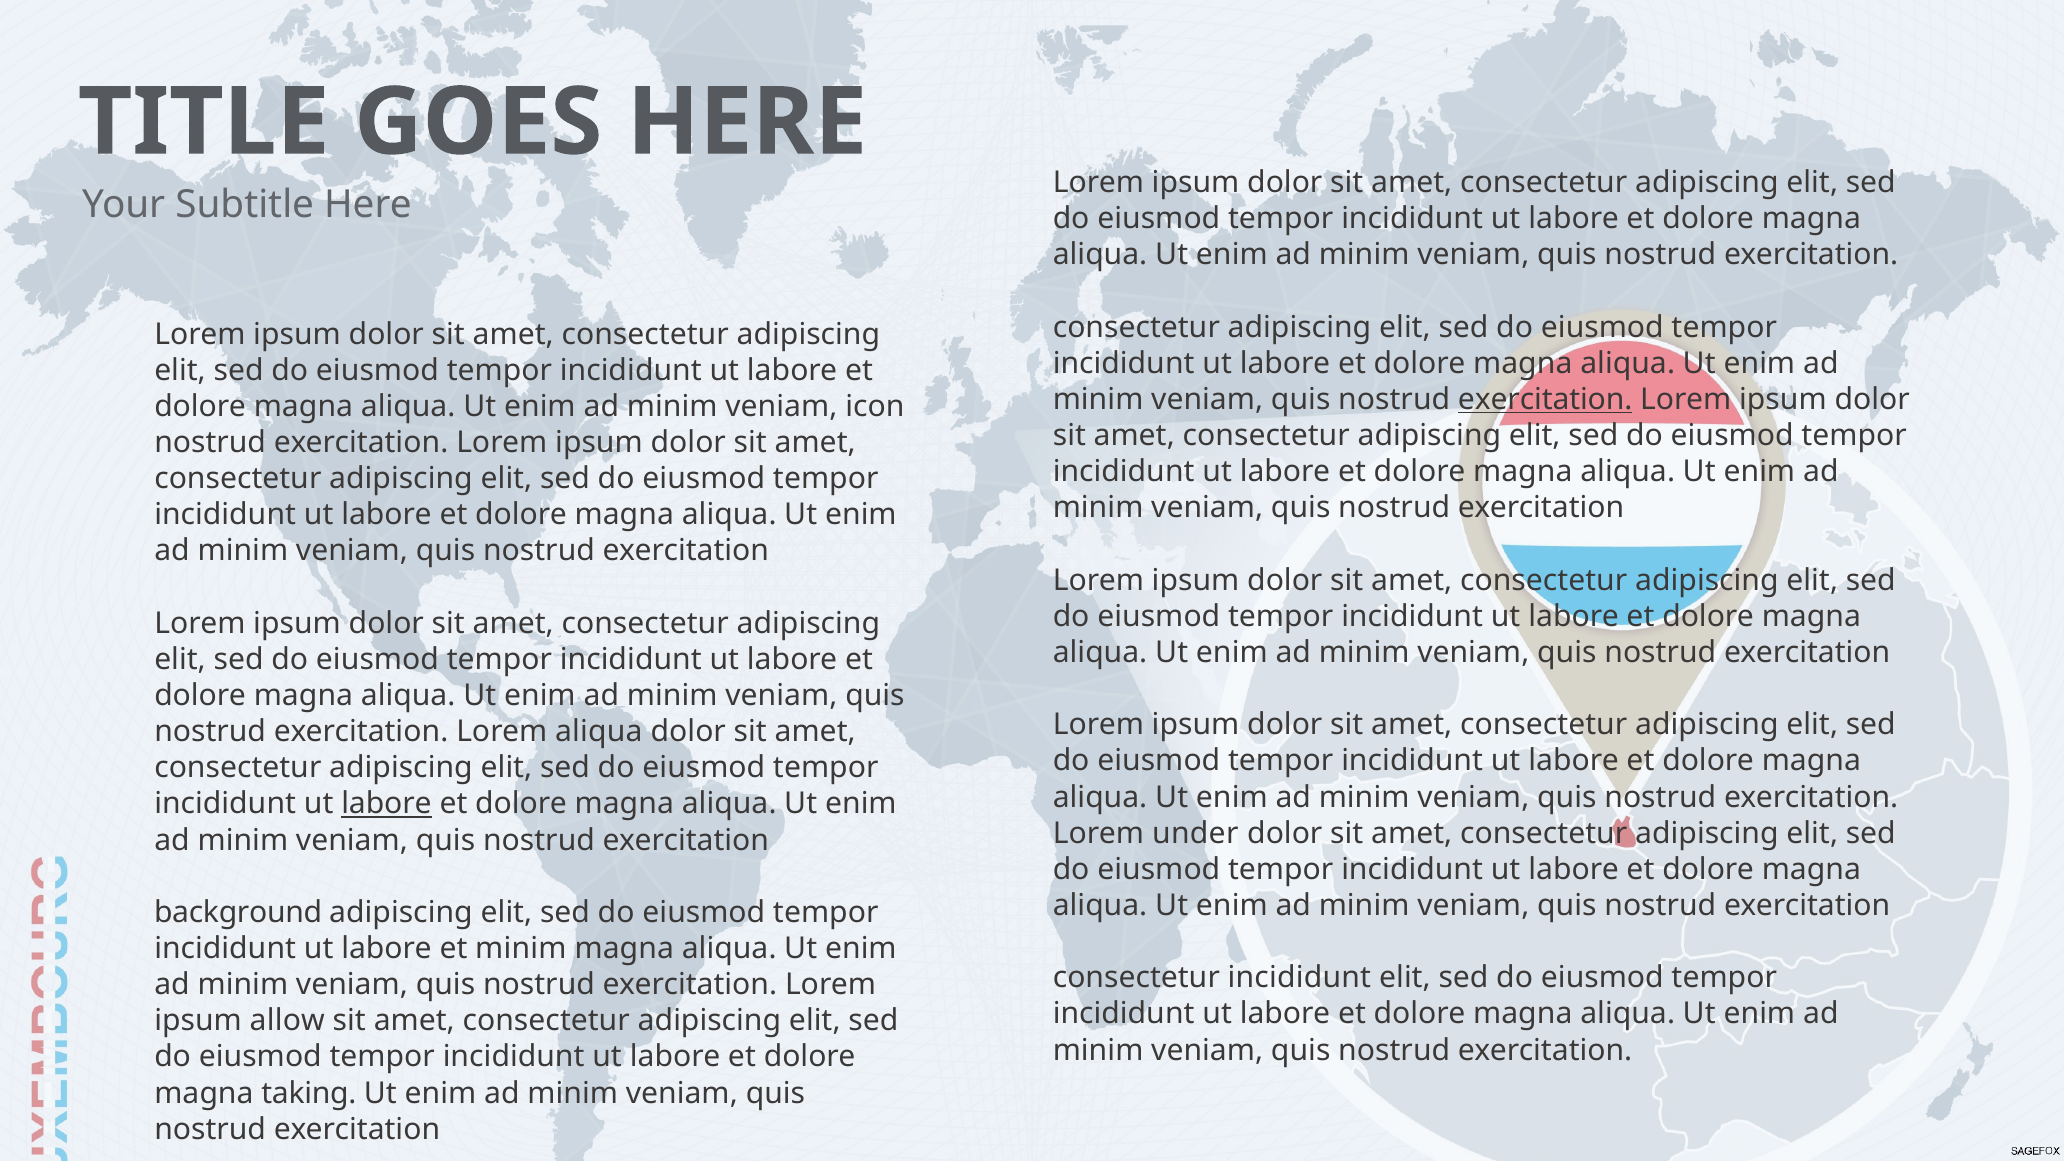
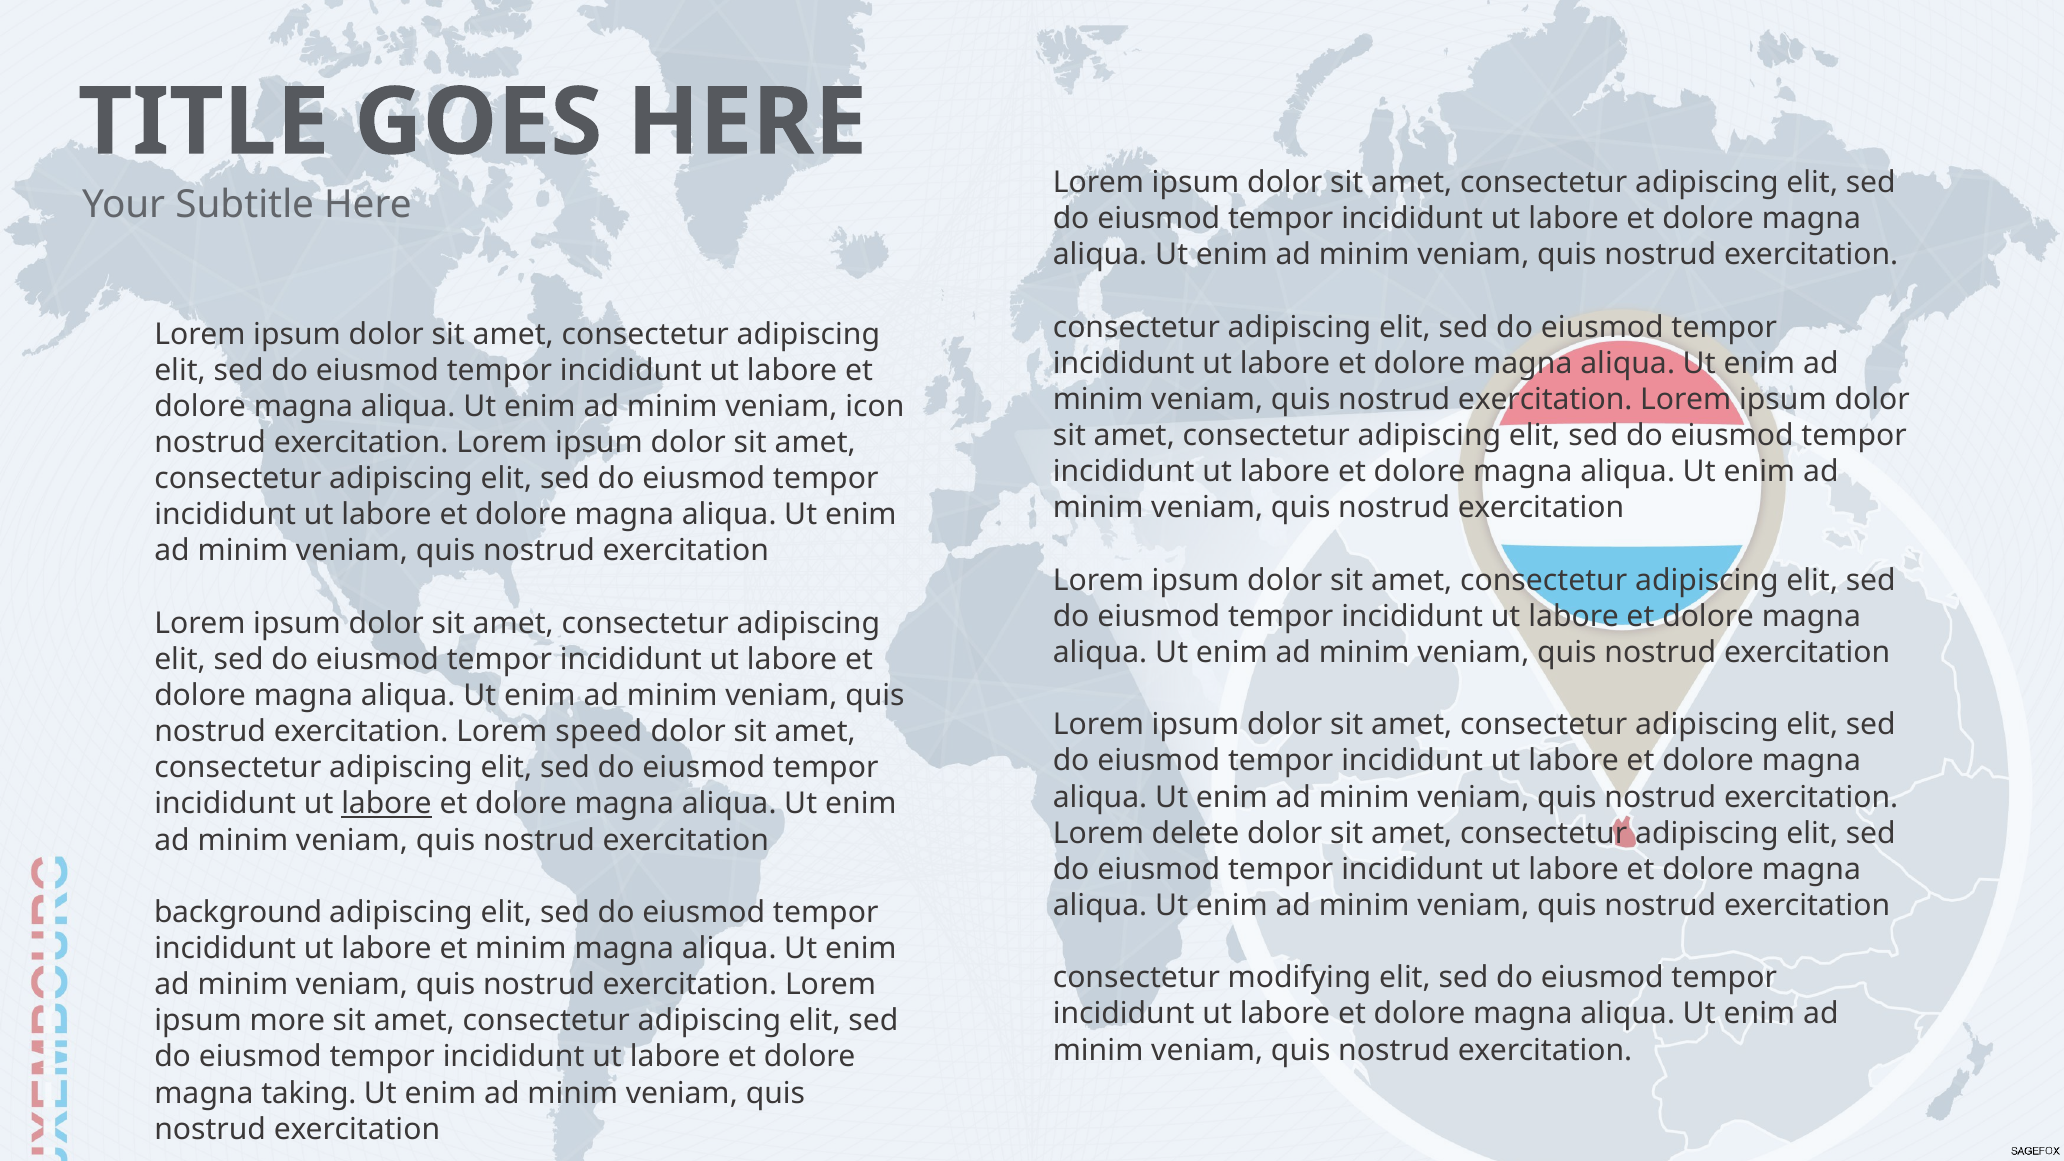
exercitation at (1545, 400) underline: present -> none
Lorem aliqua: aliqua -> speed
under: under -> delete
consectetur incididunt: incididunt -> modifying
allow: allow -> more
